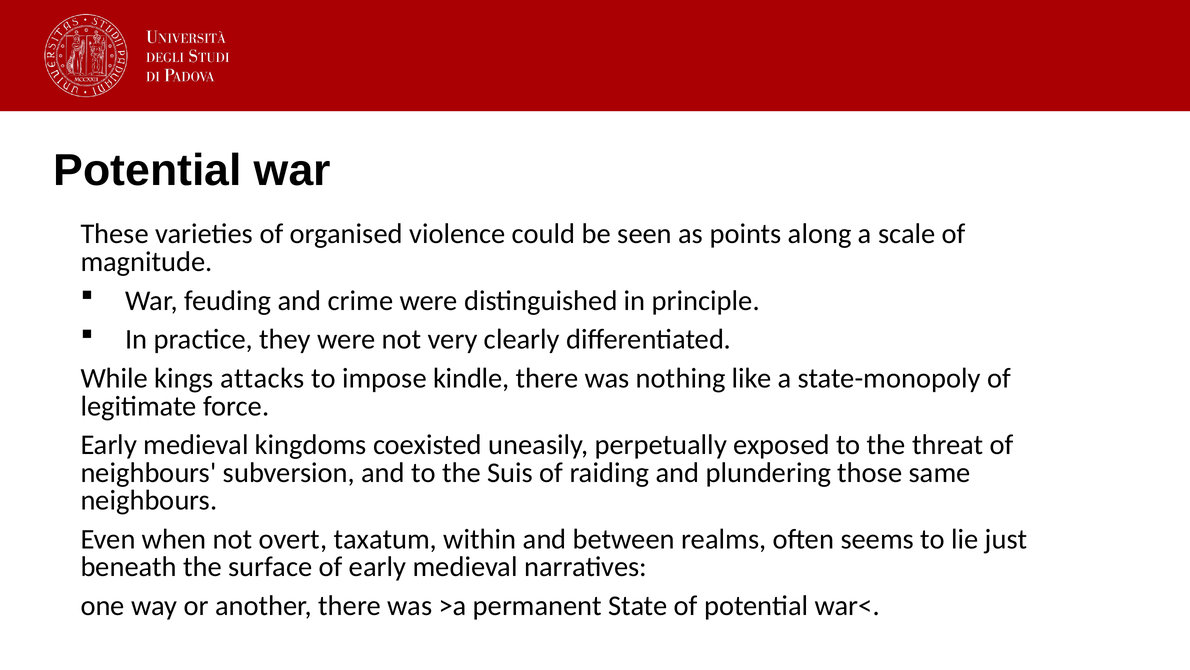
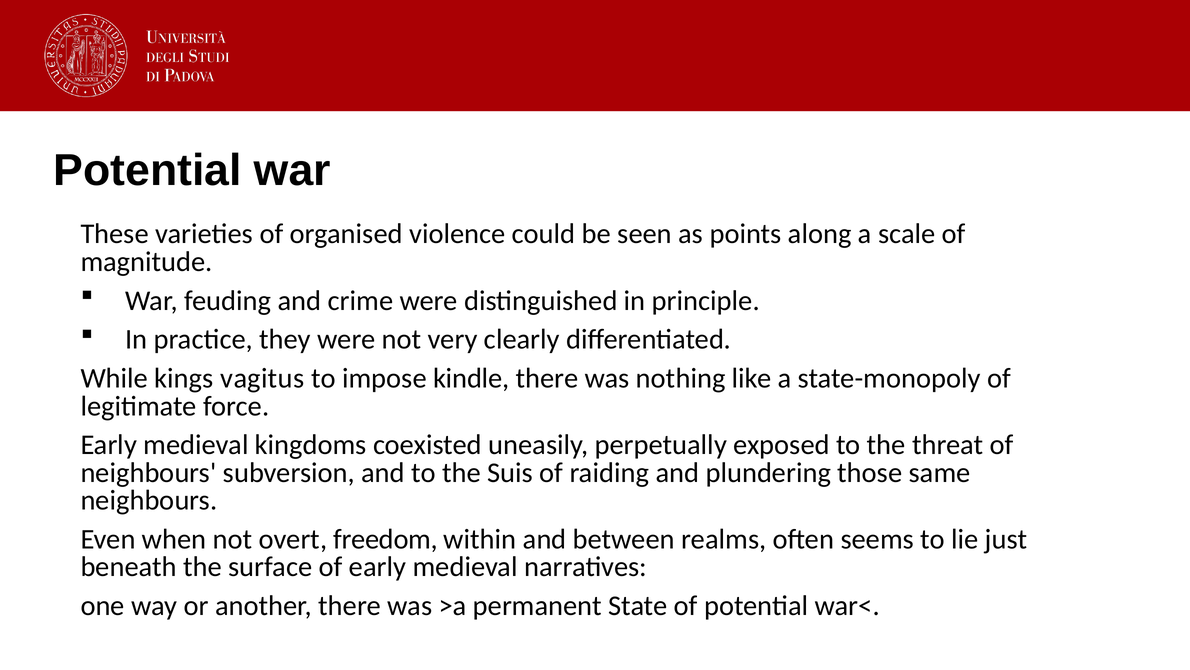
attacks: attacks -> vagitus
taxatum: taxatum -> freedom
